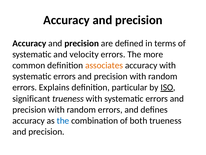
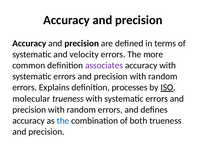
associates colour: orange -> purple
particular: particular -> processes
significant: significant -> molecular
